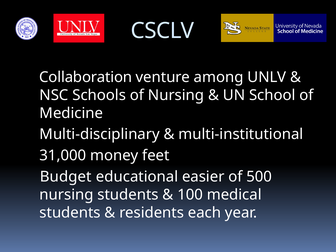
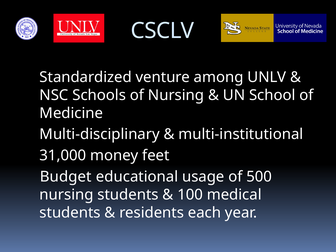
Collaboration: Collaboration -> Standardized
easier: easier -> usage
